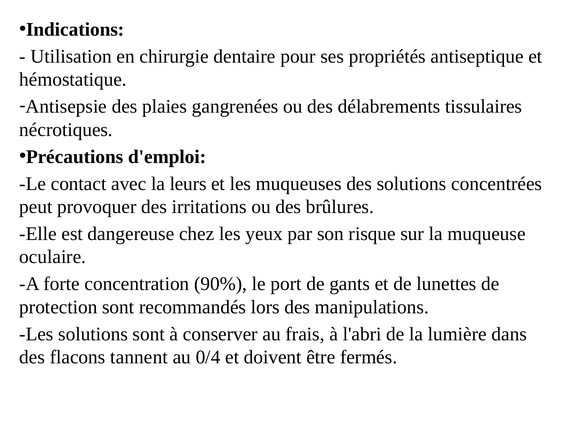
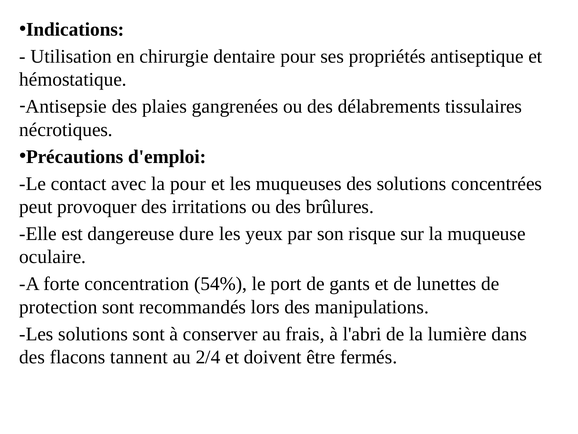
la leurs: leurs -> pour
chez: chez -> dure
90%: 90% -> 54%
0/4: 0/4 -> 2/4
